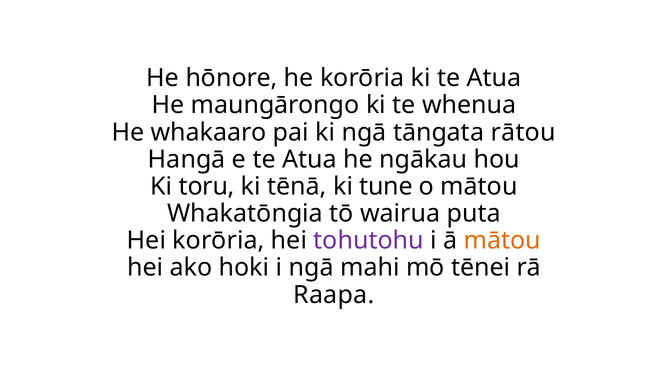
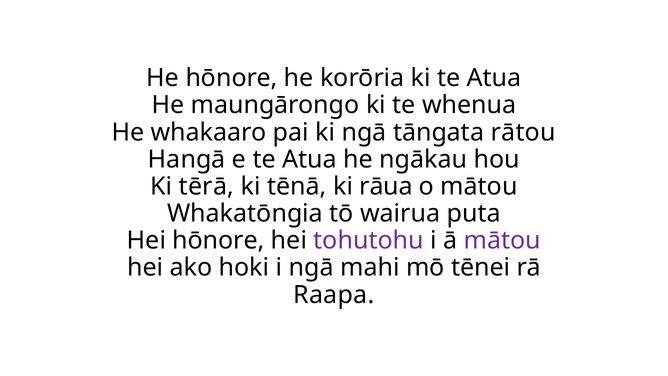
toru: toru -> tērā
tune: tune -> rāua
Hei korōria: korōria -> hōnore
mātou at (502, 240) colour: orange -> purple
